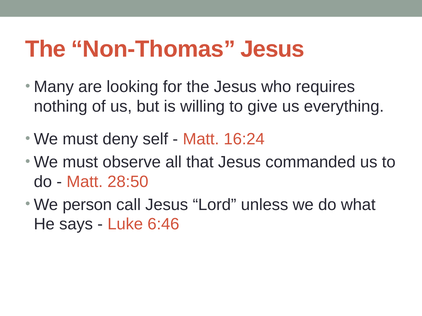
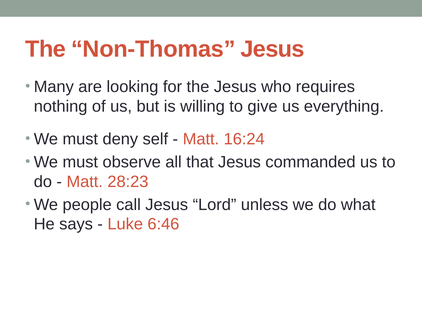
28:50: 28:50 -> 28:23
person: person -> people
